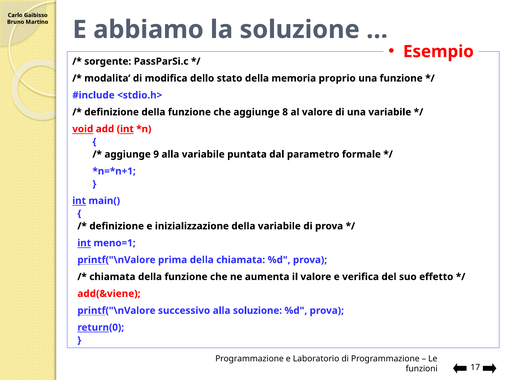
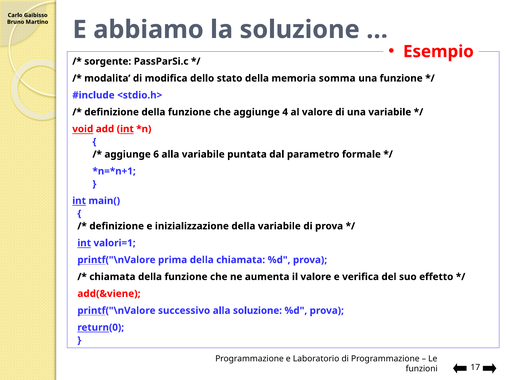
proprio: proprio -> somma
8: 8 -> 4
9: 9 -> 6
meno=1: meno=1 -> valori=1
